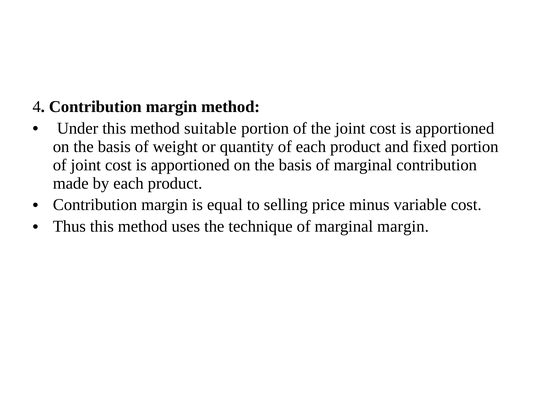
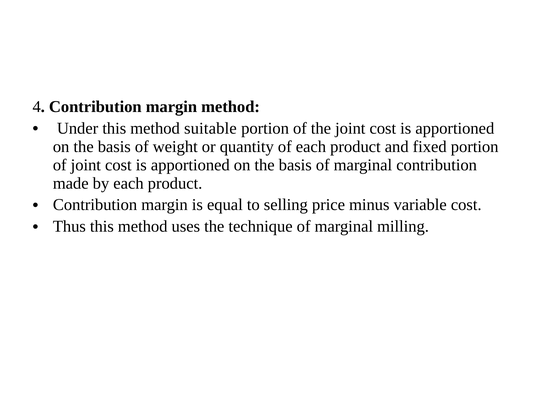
marginal margin: margin -> milling
